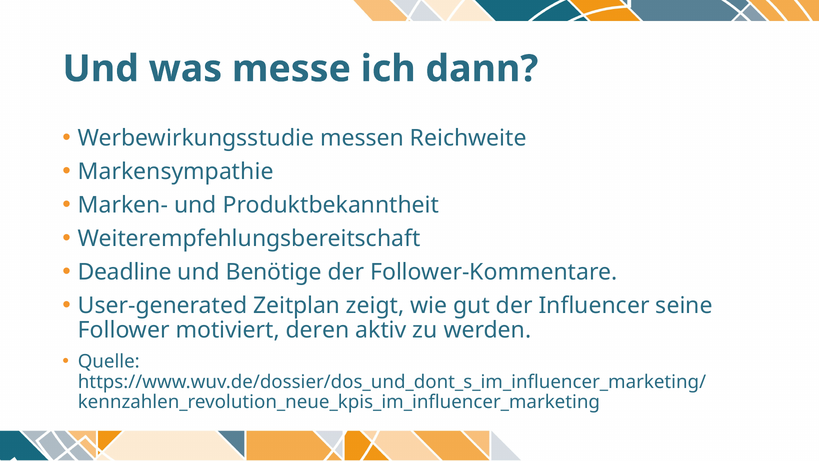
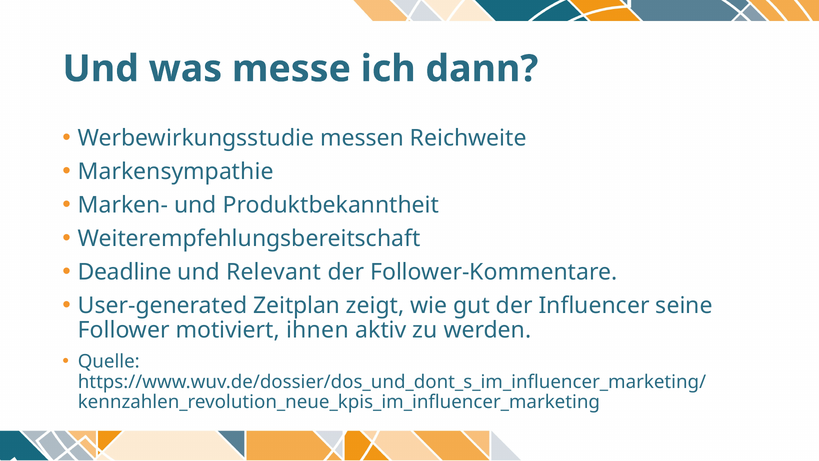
Benötige: Benötige -> Relevant
deren: deren -> ihnen
